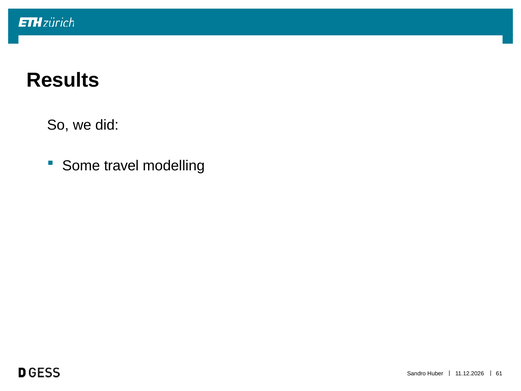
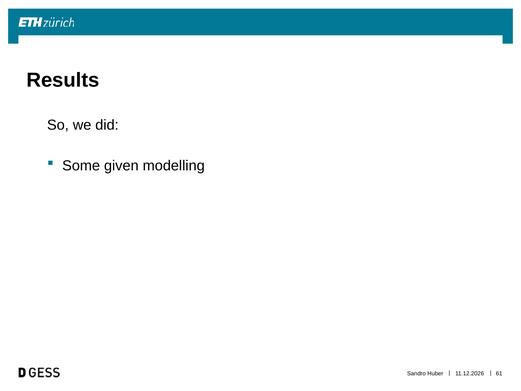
travel: travel -> given
